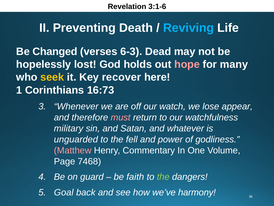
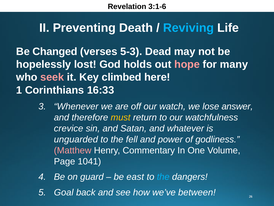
6-3: 6-3 -> 5-3
seek colour: yellow -> pink
recover: recover -> climbed
16:73: 16:73 -> 16:33
appear: appear -> answer
must colour: pink -> yellow
military: military -> crevice
7468: 7468 -> 1041
faith: faith -> east
the at (163, 177) colour: light green -> light blue
harmony: harmony -> between
